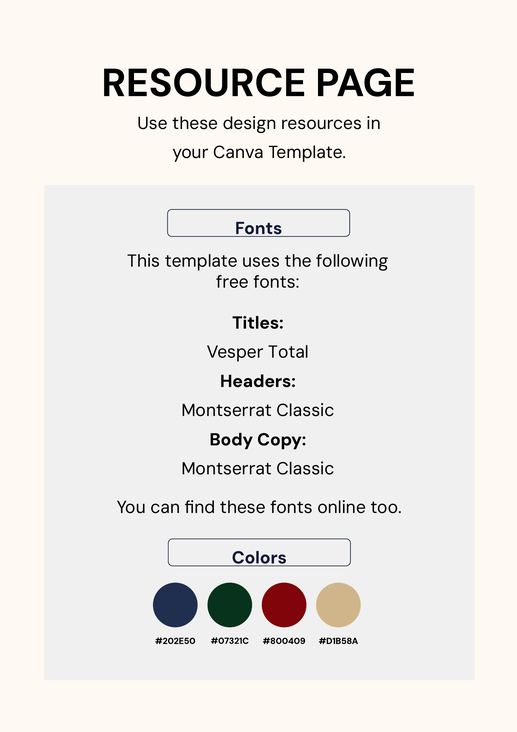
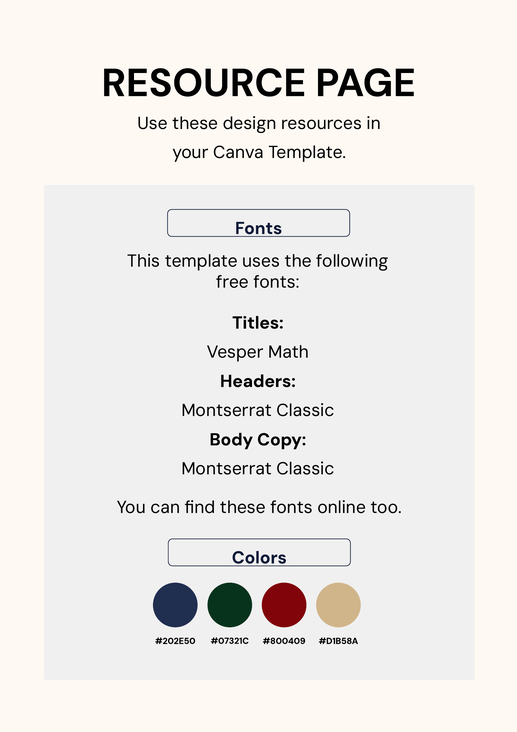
Total: Total -> Math
